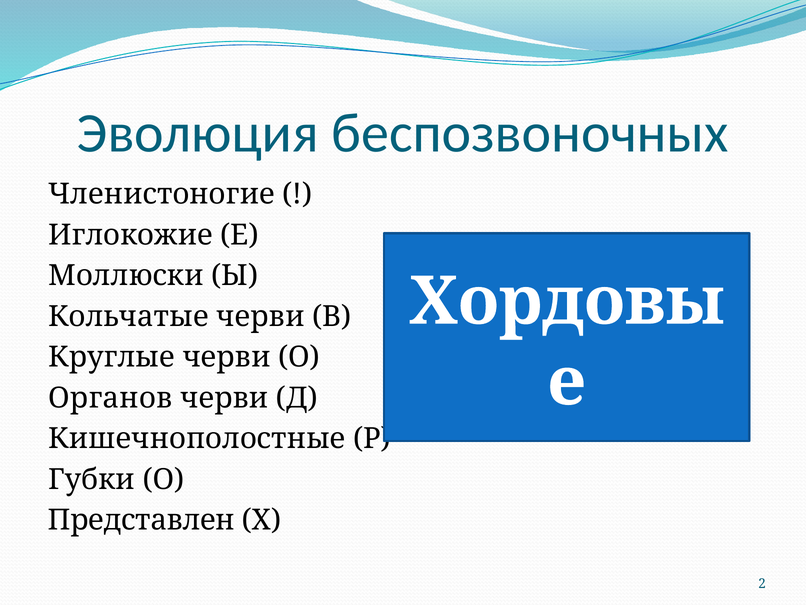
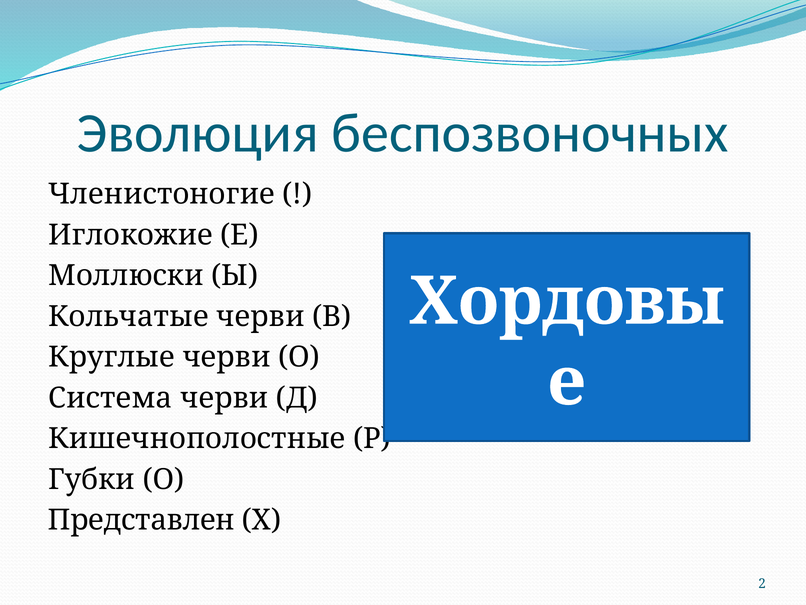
Органов: Органов -> Система
